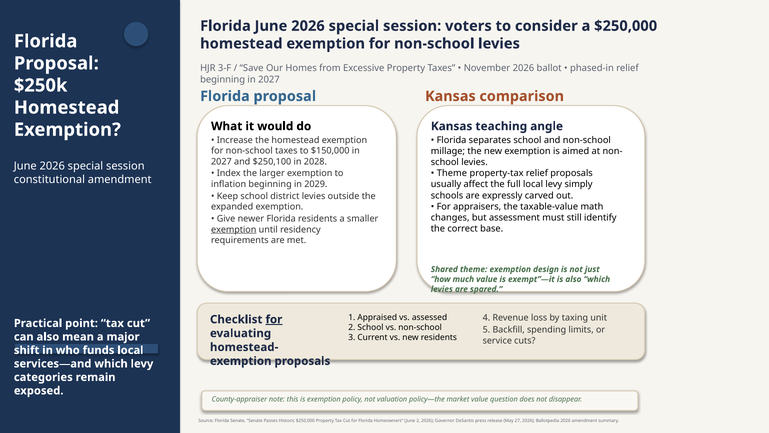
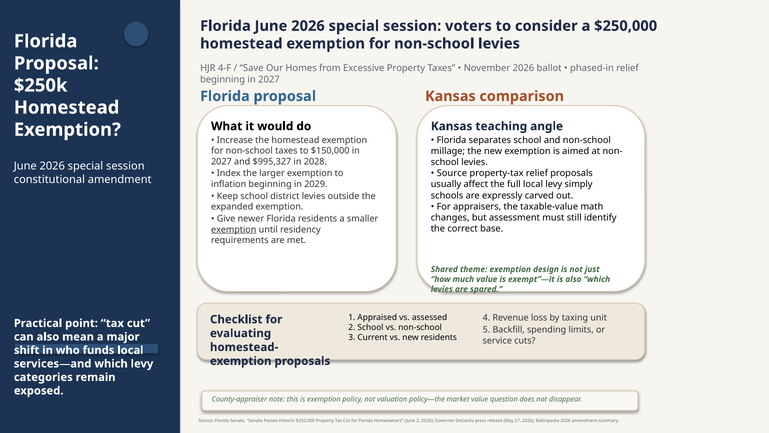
3-F: 3-F -> 4-F
$250,100: $250,100 -> $995,327
Theme at (452, 173): Theme -> Source
for at (274, 319) underline: present -> none
